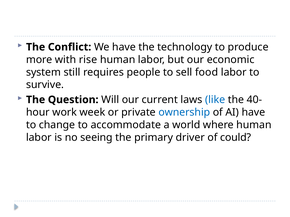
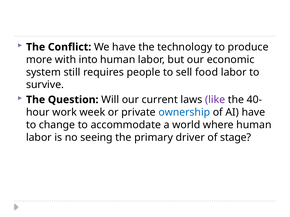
rise: rise -> into
like colour: blue -> purple
could: could -> stage
